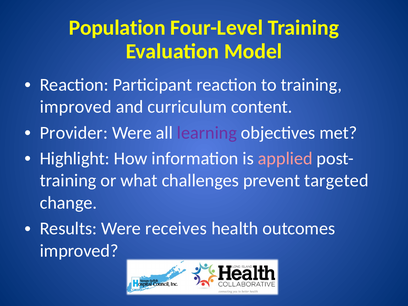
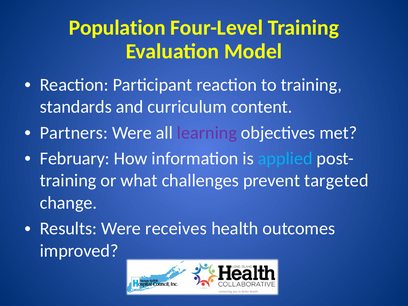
improved at (76, 107): improved -> standards
Provider: Provider -> Partners
Highlight: Highlight -> February
applied colour: pink -> light blue
